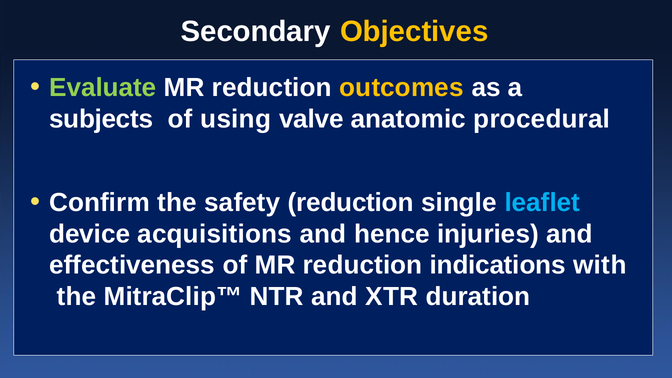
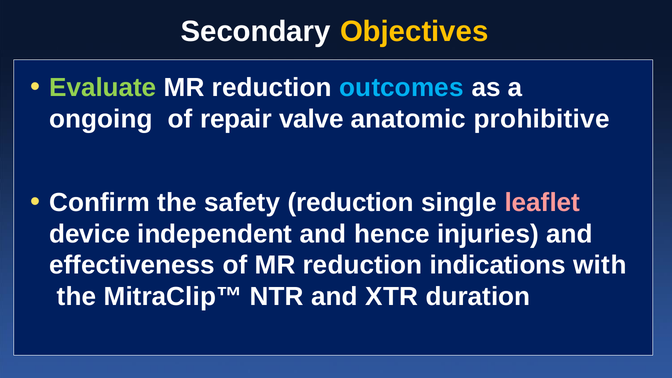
outcomes colour: yellow -> light blue
subjects: subjects -> ongoing
using: using -> repair
procedural: procedural -> prohibitive
leaflet colour: light blue -> pink
acquisitions: acquisitions -> independent
